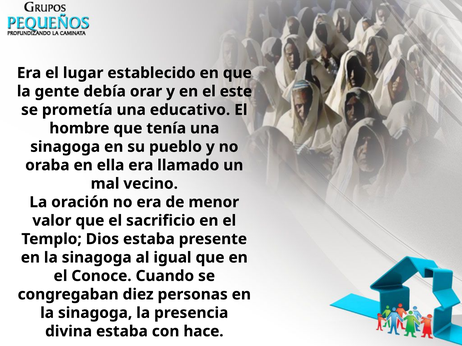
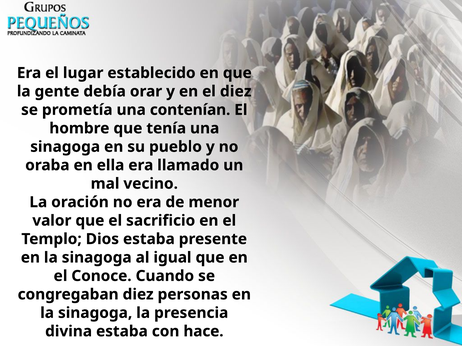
el este: este -> diez
educativo: educativo -> contenían
